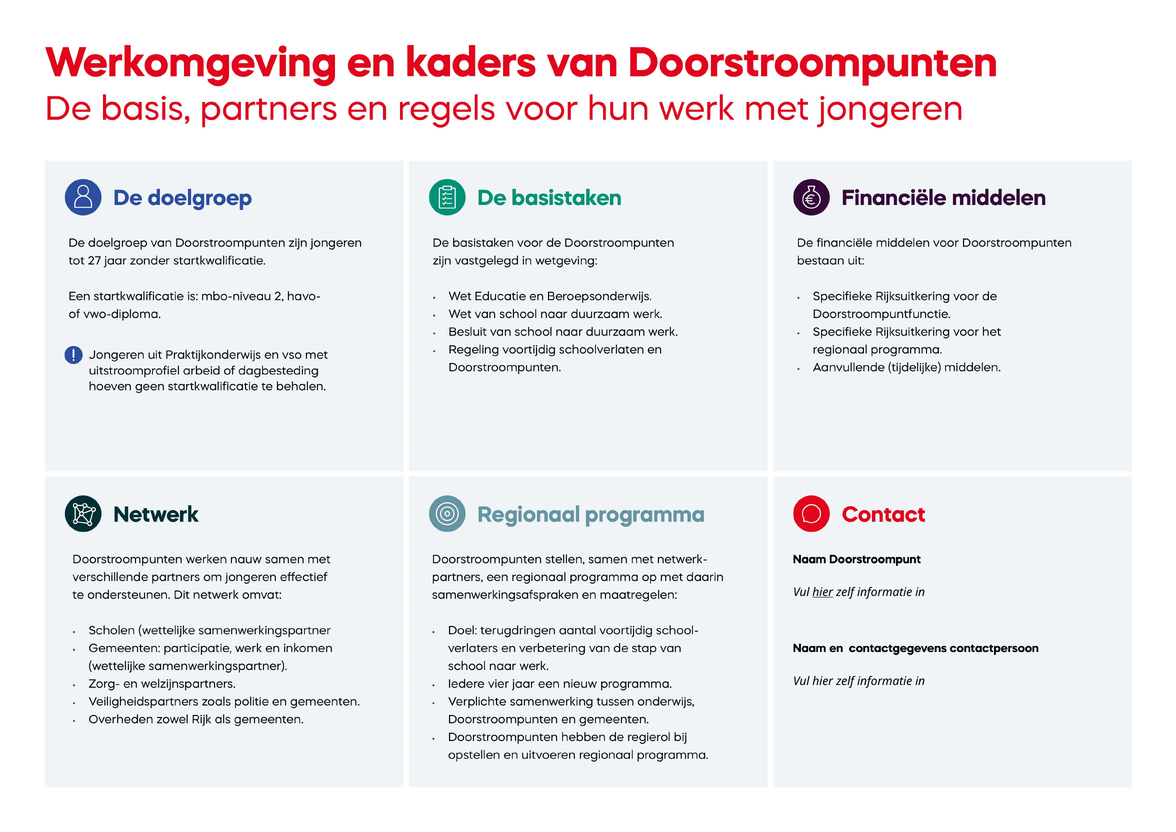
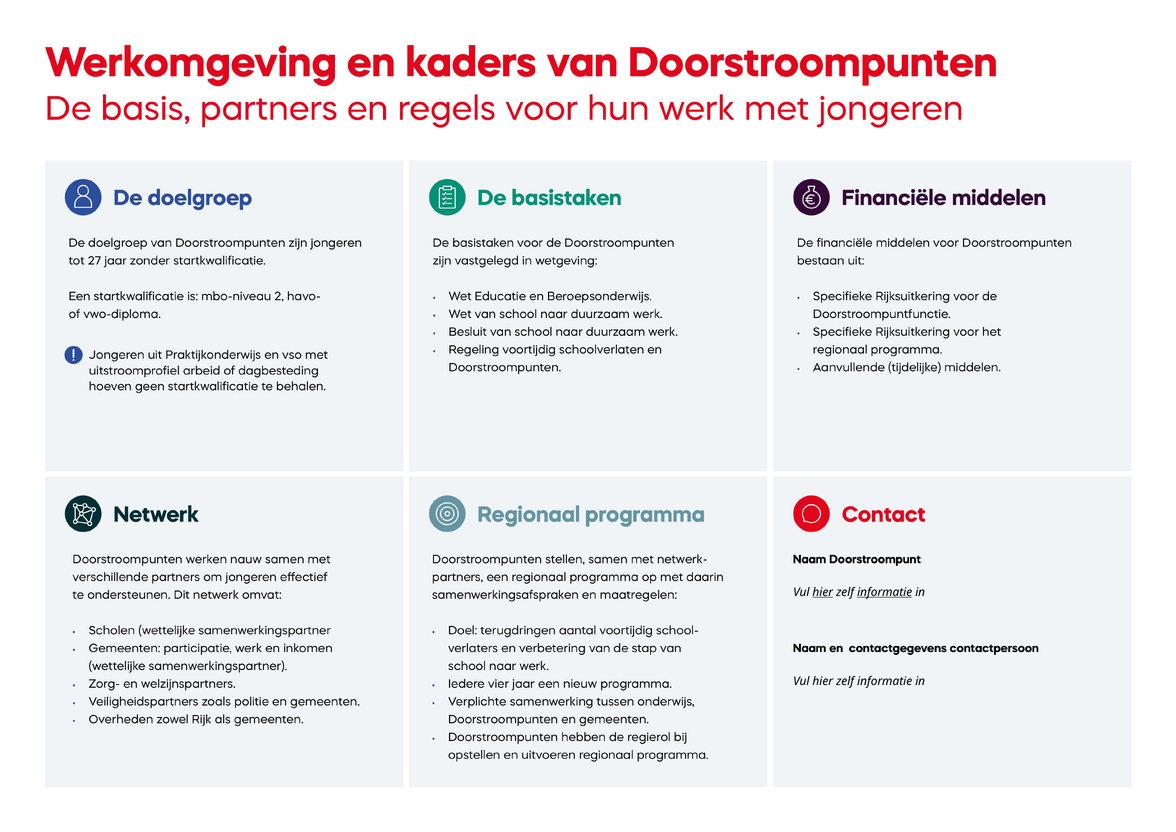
informatie at (885, 592) underline: none -> present
